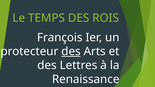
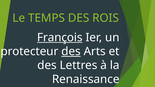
François underline: none -> present
